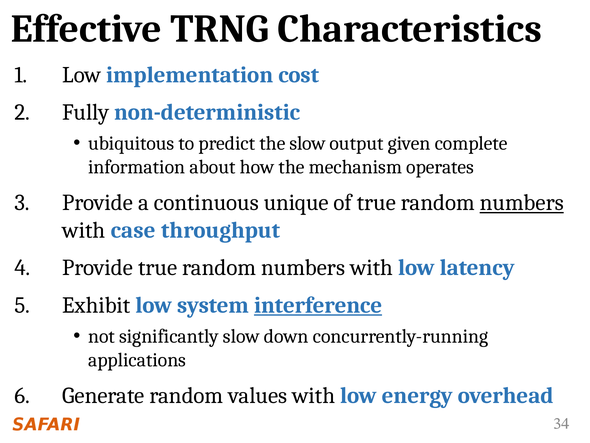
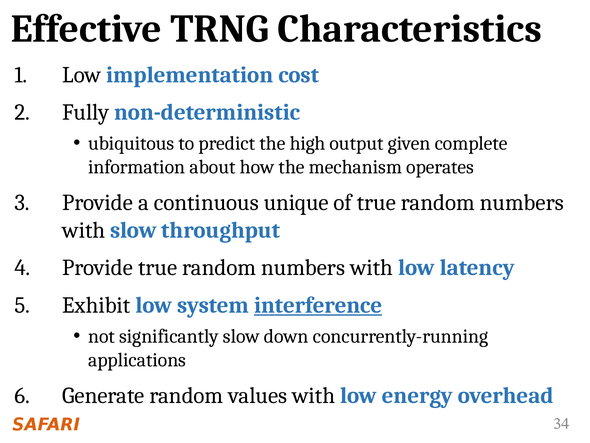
the slow: slow -> high
numbers at (522, 202) underline: present -> none
with case: case -> slow
